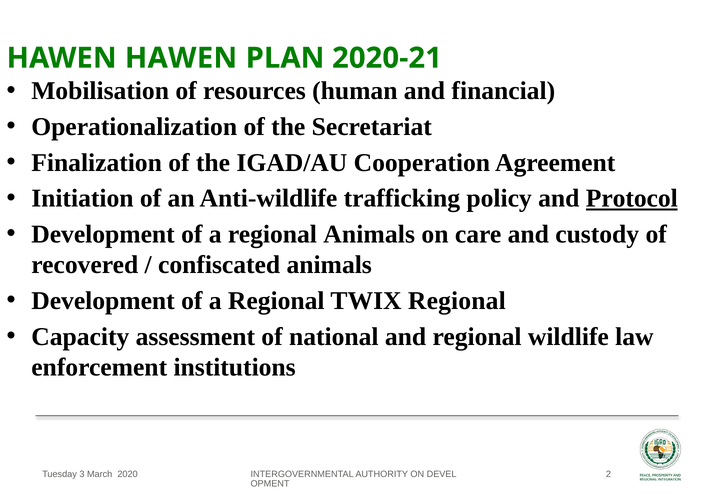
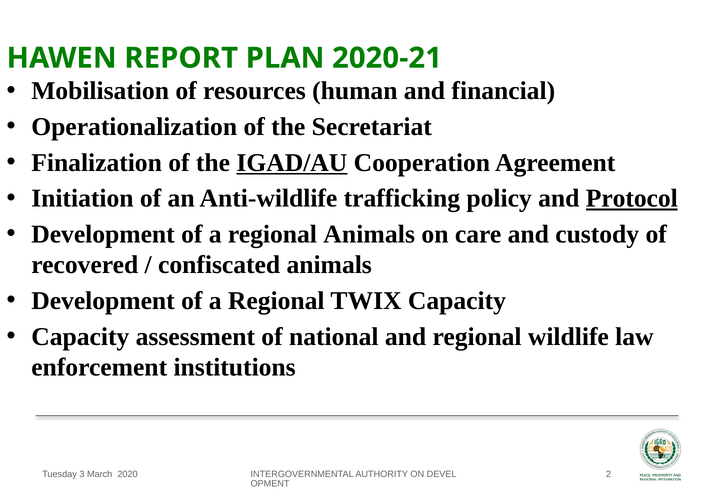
HAWEN HAWEN: HAWEN -> REPORT
IGAD/AU underline: none -> present
TWIX Regional: Regional -> Capacity
